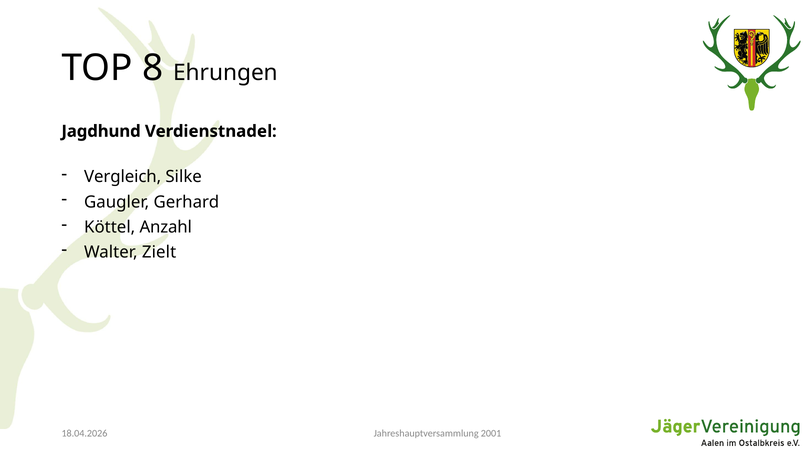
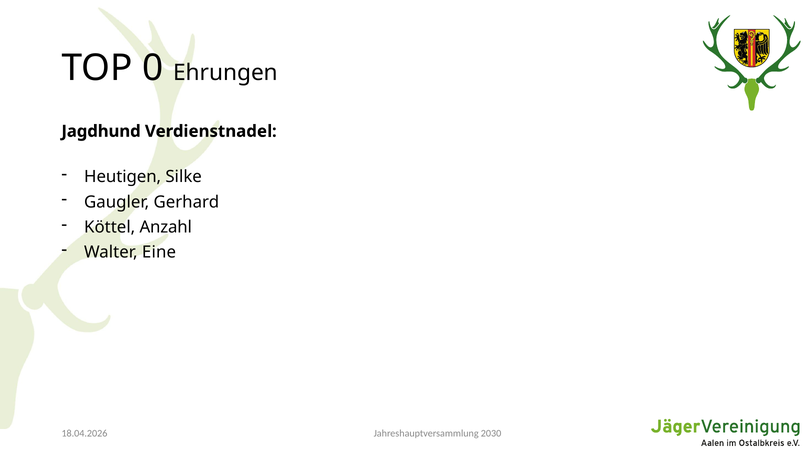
8: 8 -> 0
Vergleich: Vergleich -> Heutigen
Zielt: Zielt -> Eine
2001: 2001 -> 2030
